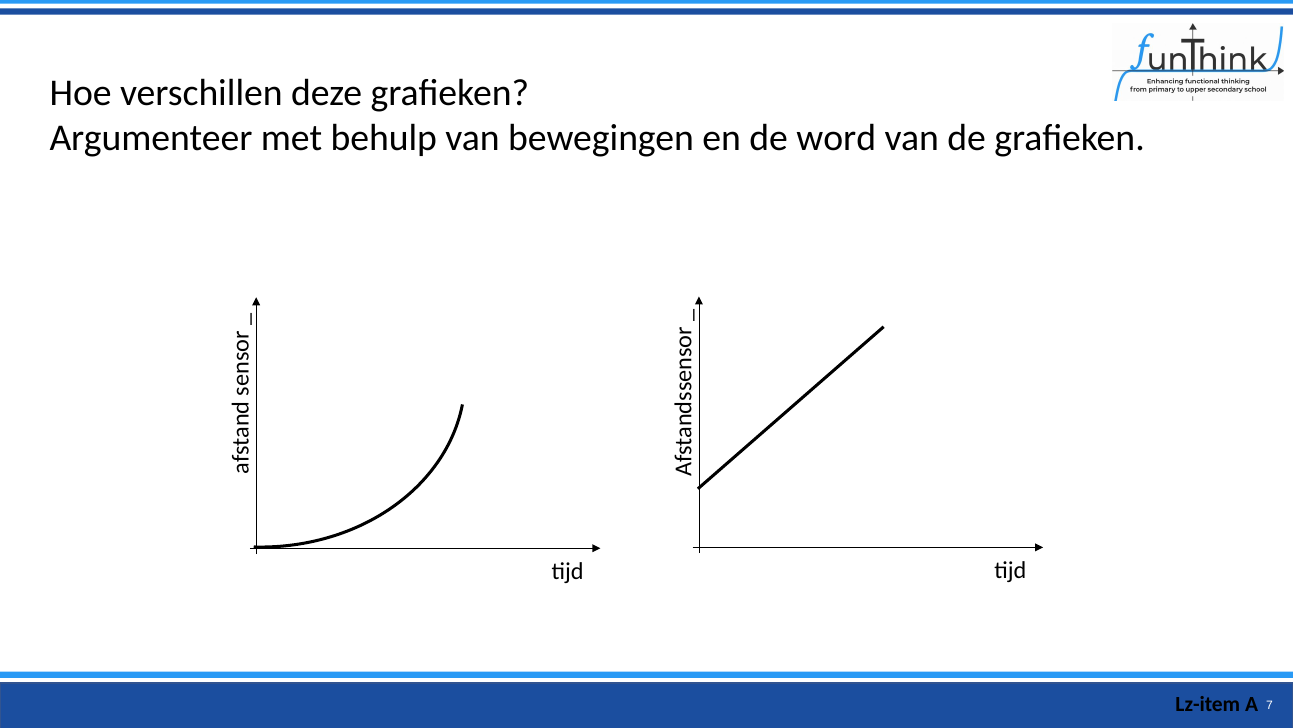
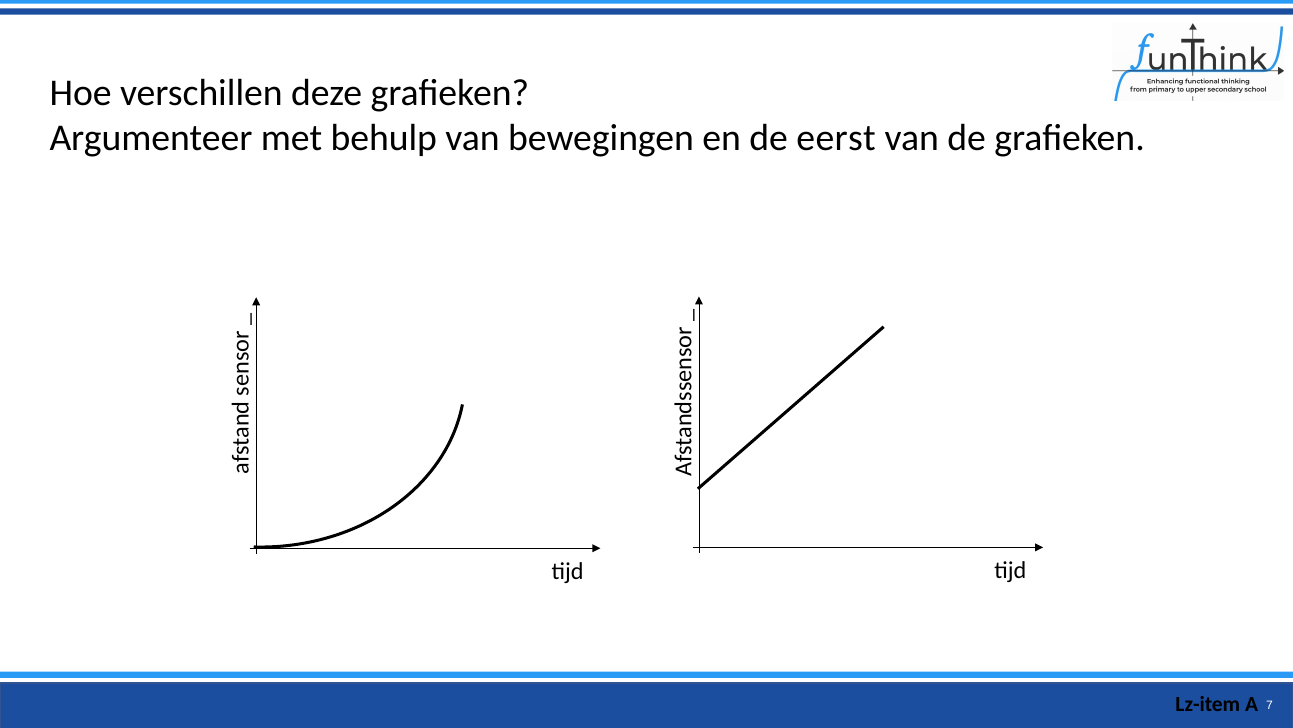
word: word -> eerst
